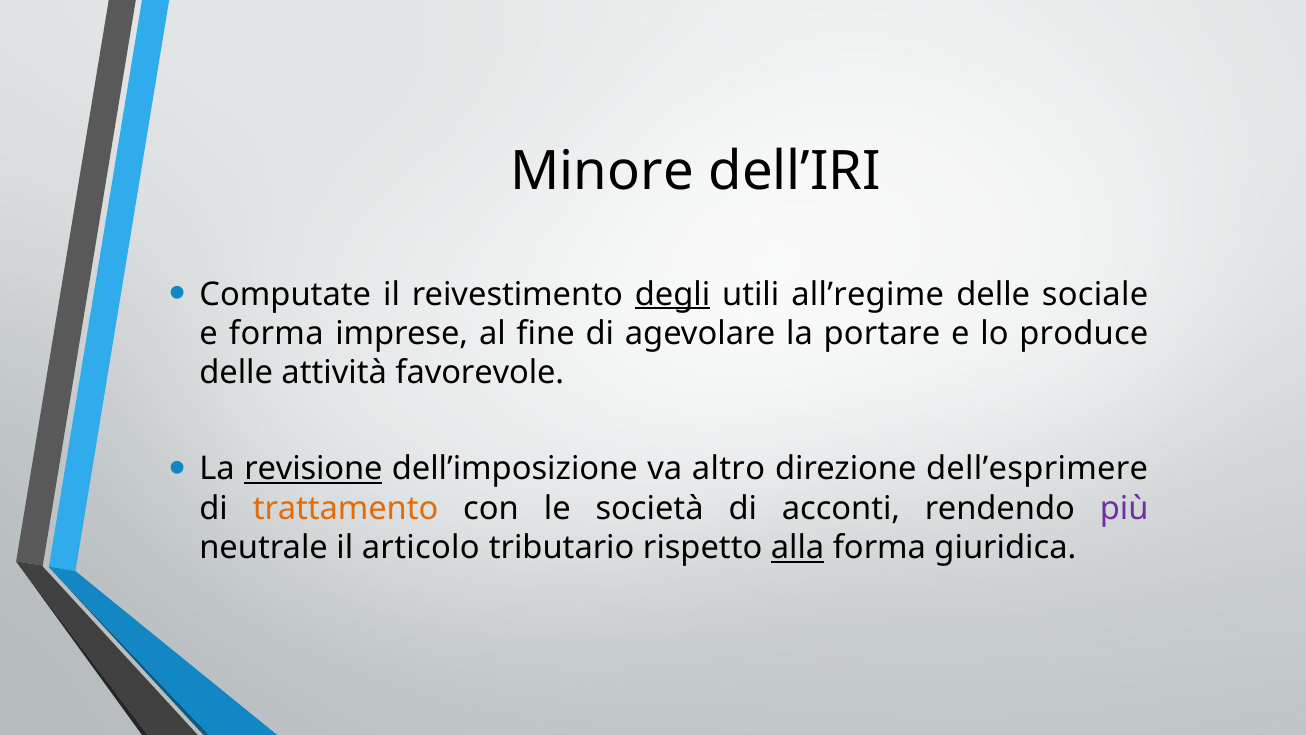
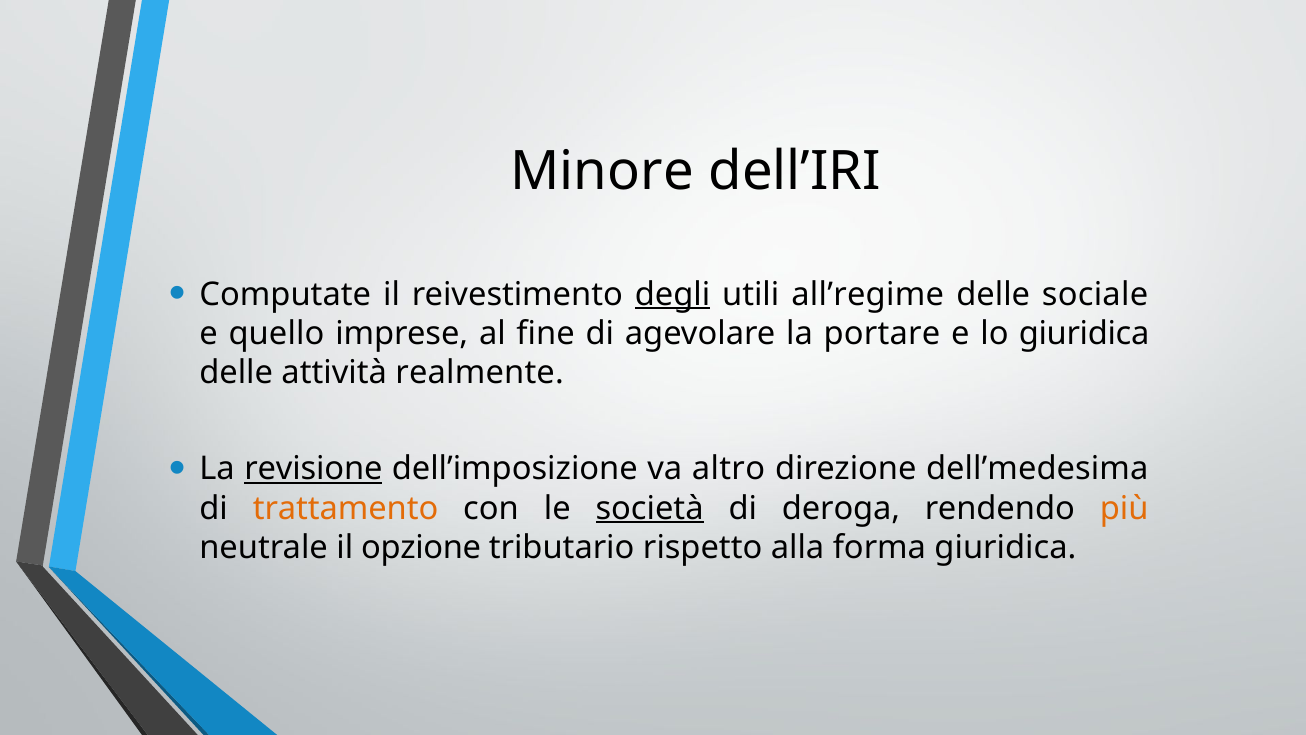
e forma: forma -> quello
lo produce: produce -> giuridica
favorevole: favorevole -> realmente
dell’esprimere: dell’esprimere -> dell’medesima
società underline: none -> present
acconti: acconti -> deroga
più colour: purple -> orange
articolo: articolo -> opzione
alla underline: present -> none
